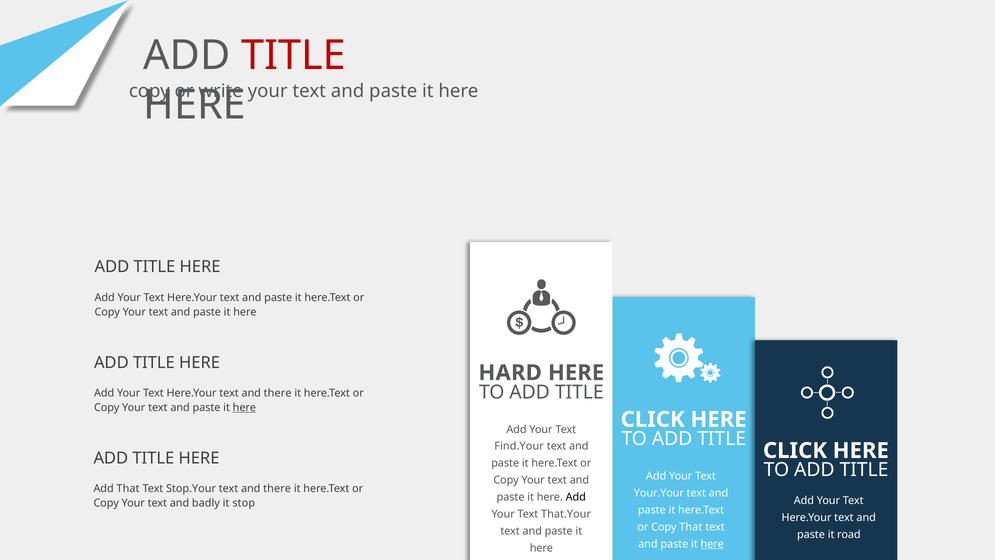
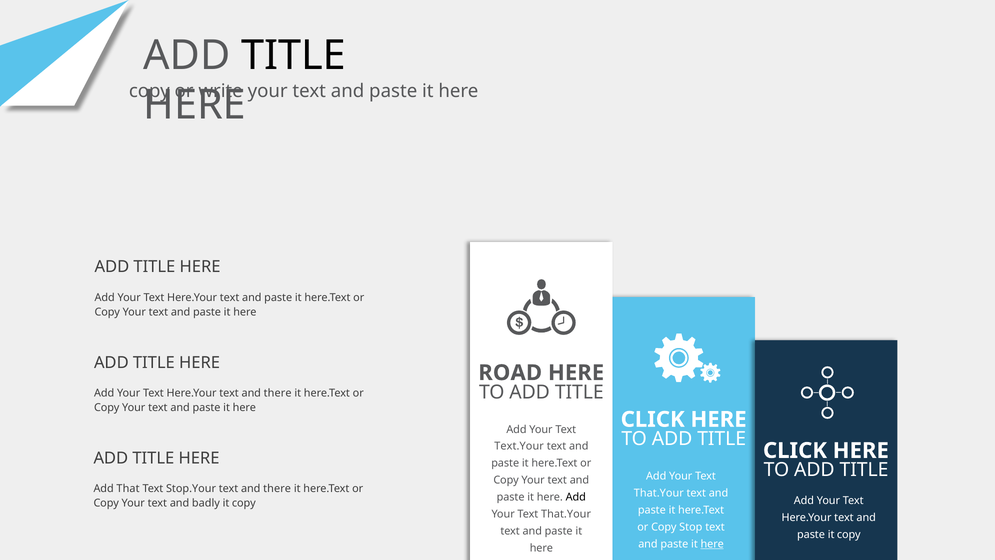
TITLE at (293, 55) colour: red -> black
HARD: HARD -> ROAD
here at (244, 407) underline: present -> none
Find.Your: Find.Your -> Text.Your
Your.Your at (659, 493): Your.Your -> That.Your
stop at (244, 503): stop -> copy
Copy That: That -> Stop
paste it road: road -> copy
